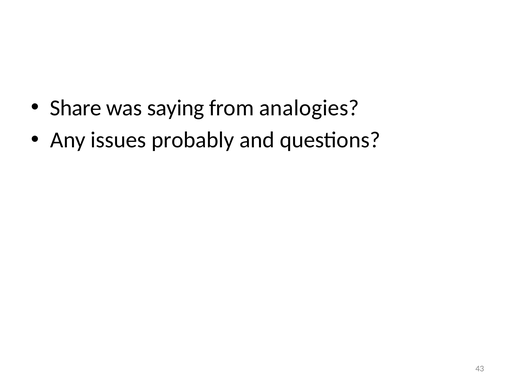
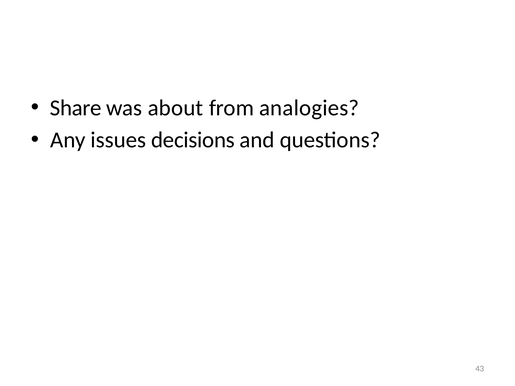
saying: saying -> about
probably: probably -> decisions
